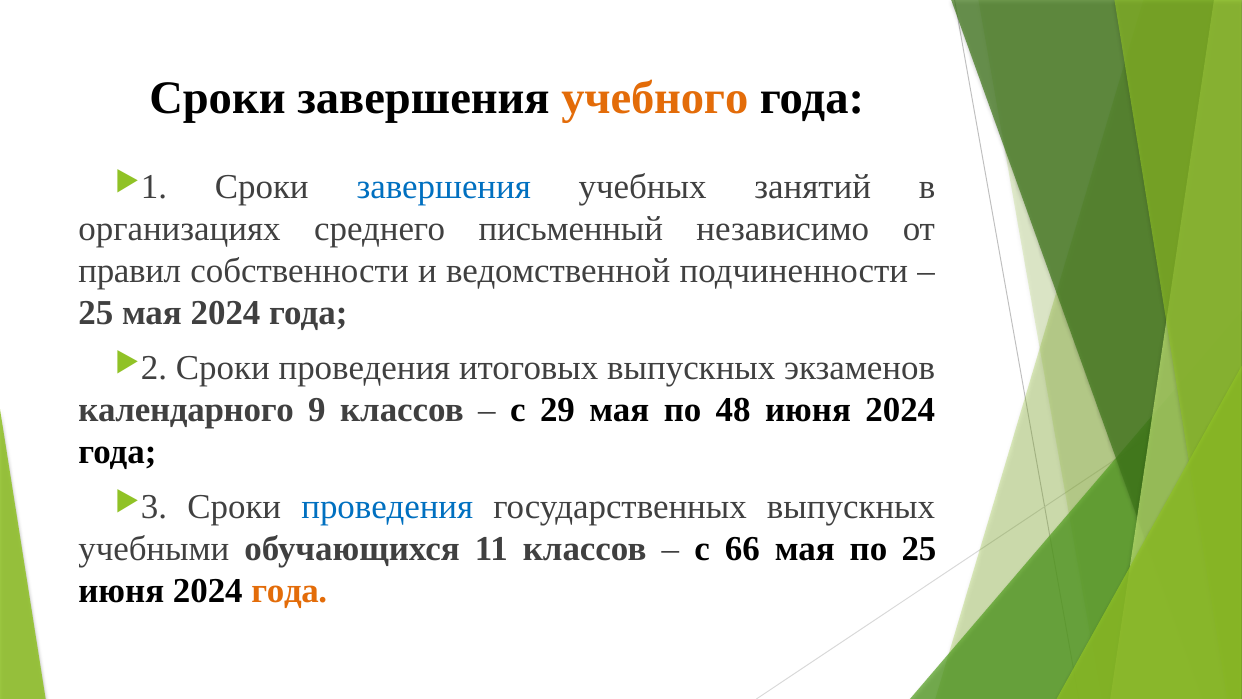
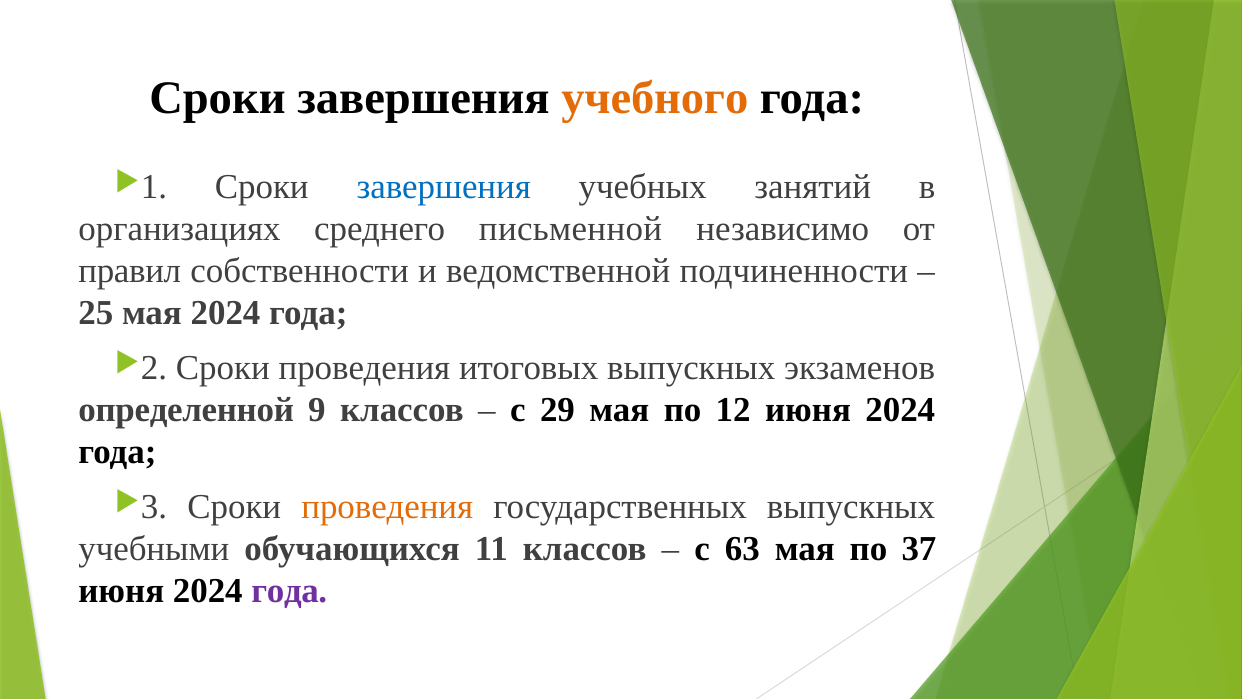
письменный: письменный -> письменной
календарного: календарного -> определенной
48: 48 -> 12
проведения at (387, 507) colour: blue -> orange
66: 66 -> 63
по 25: 25 -> 37
года at (289, 591) colour: orange -> purple
